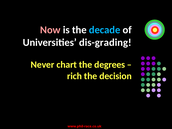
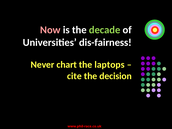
decade colour: light blue -> light green
dis-grading: dis-grading -> dis-fairness
degrees: degrees -> laptops
rich: rich -> cite
